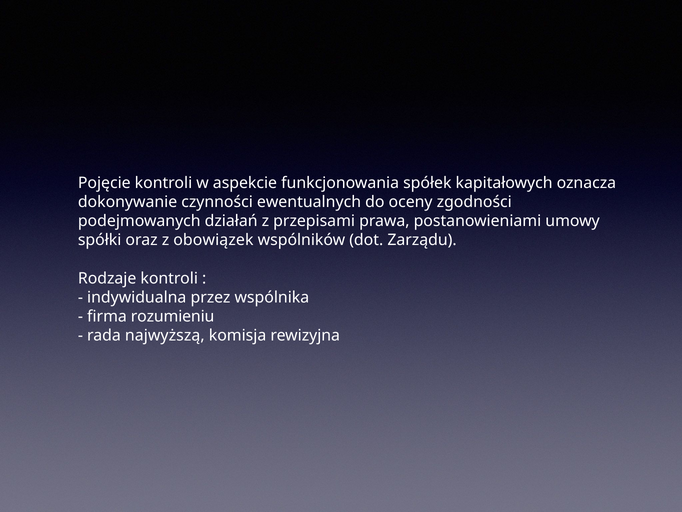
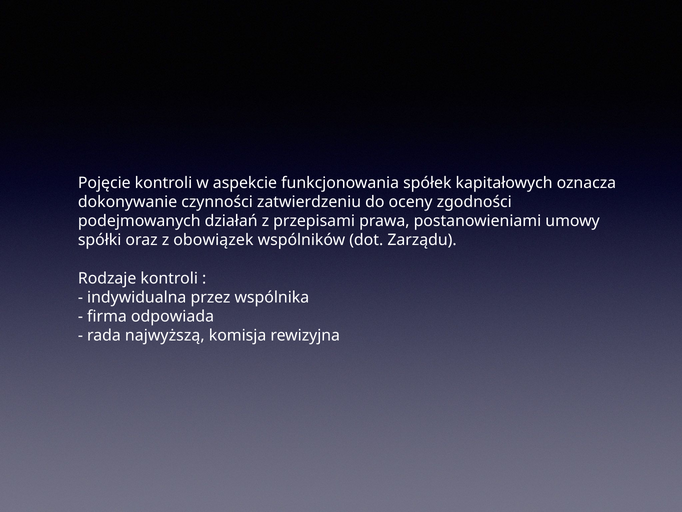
ewentualnych: ewentualnych -> zatwierdzeniu
rozumieniu: rozumieniu -> odpowiada
